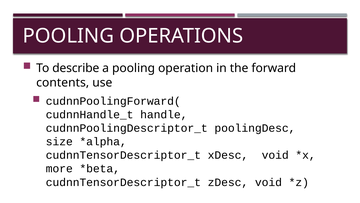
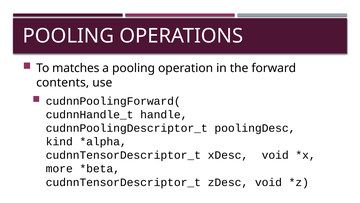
describe: describe -> matches
size: size -> kind
